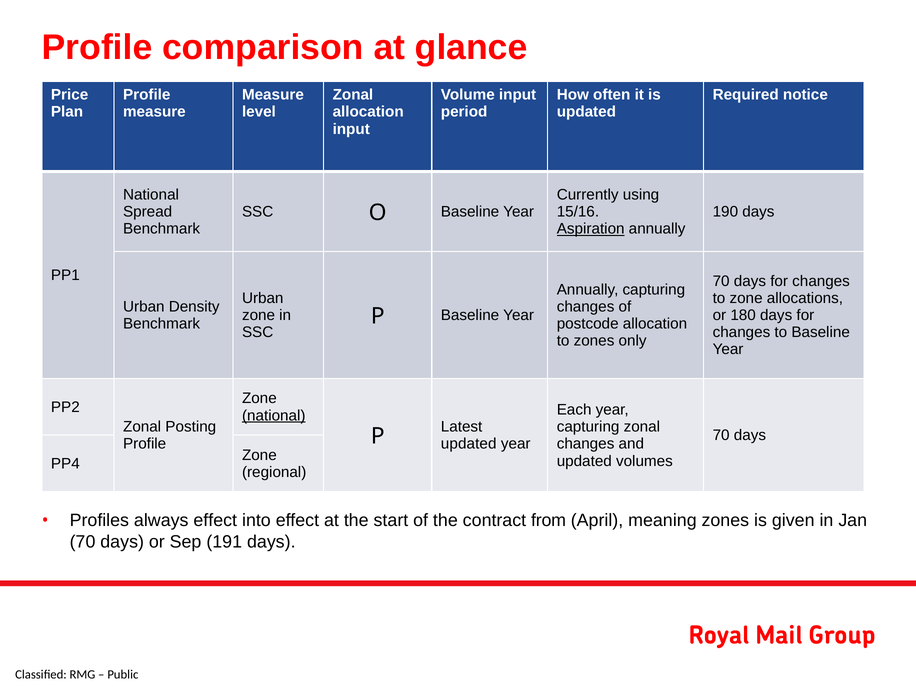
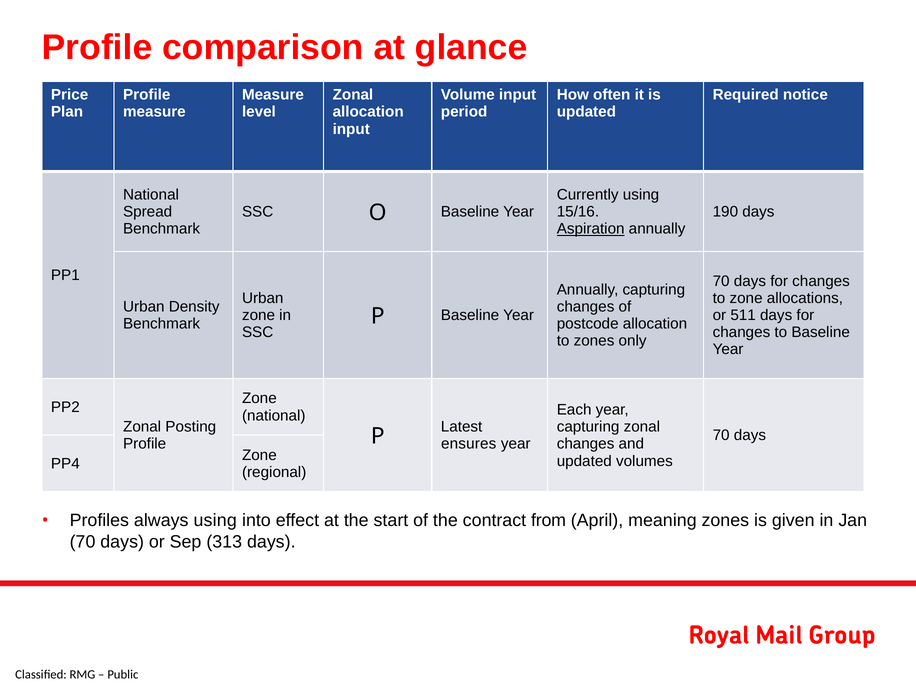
180: 180 -> 511
national at (274, 416) underline: present -> none
updated at (469, 444): updated -> ensures
always effect: effect -> using
191: 191 -> 313
